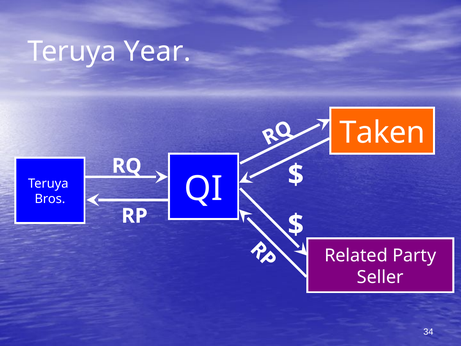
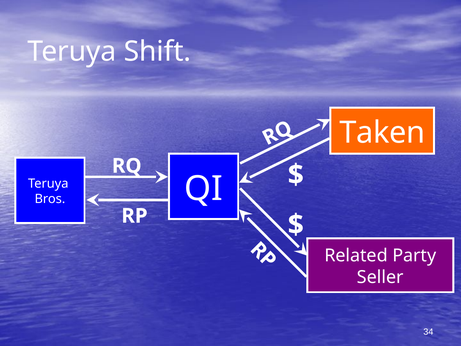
Year: Year -> Shift
